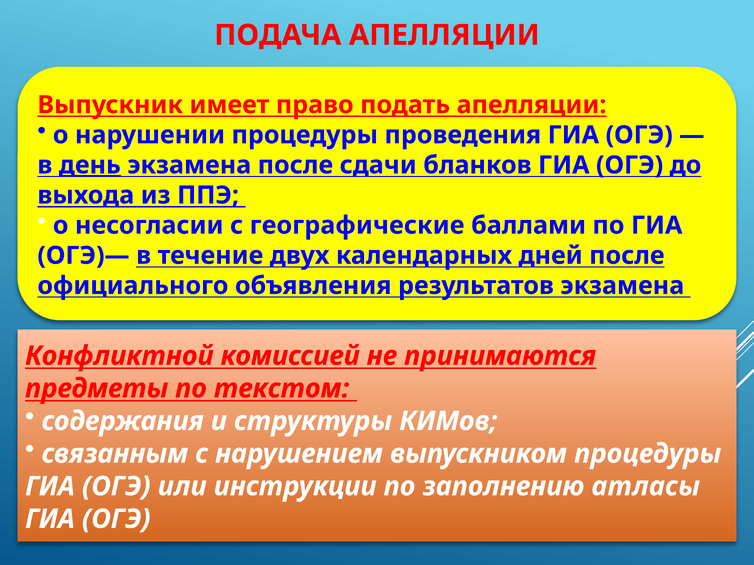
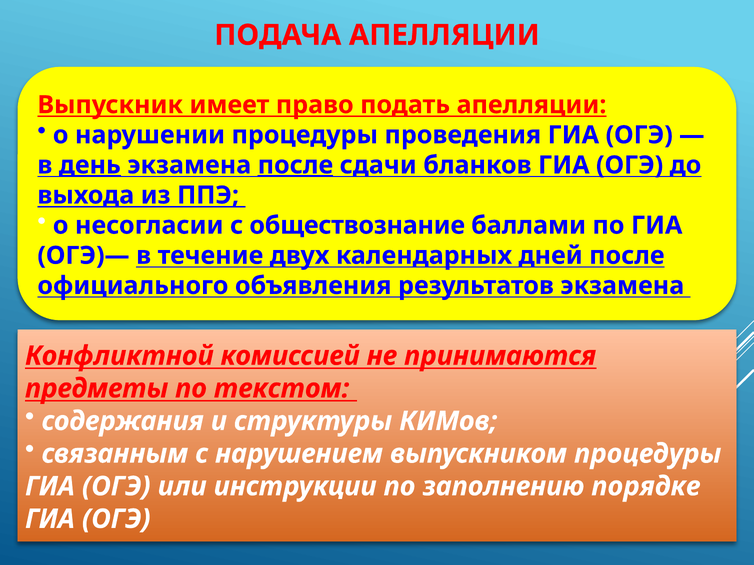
после at (295, 165) underline: none -> present
географические: географические -> обществознание
атласы: атласы -> порядке
